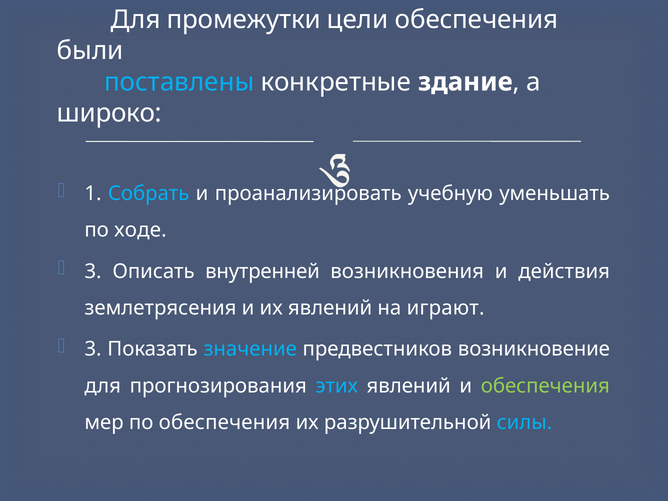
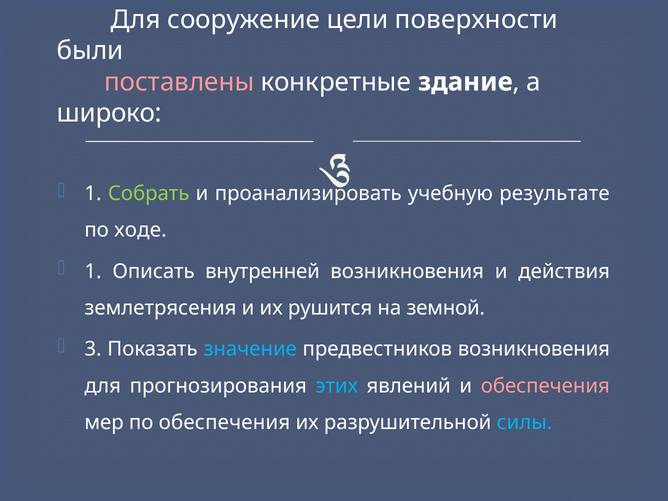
промежутки: промежутки -> сооружение
цели обеспечения: обеспечения -> поверхности
поставлены colour: light blue -> pink
Собрать colour: light blue -> light green
уменьшать: уменьшать -> результате
3 at (93, 271): 3 -> 1
их явлений: явлений -> рушится
играют: играют -> земной
предвестников возникновение: возникновение -> возникновения
обеспечения at (545, 386) colour: light green -> pink
